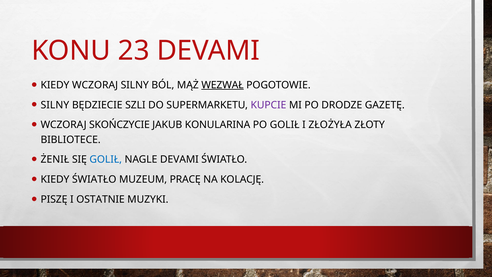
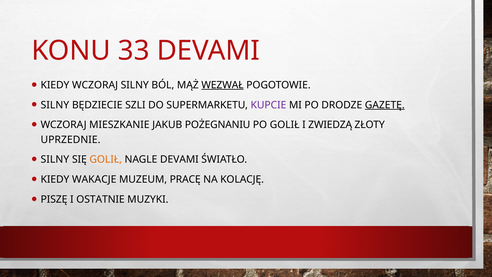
23: 23 -> 33
GAZETĘ underline: none -> present
SKOŃCZYCIE: SKOŃCZYCIE -> MIESZKANIE
KONULARINA: KONULARINA -> POŻEGNANIU
ZŁOŻYŁA: ZŁOŻYŁA -> ZWIEDZĄ
BIBLIOTECE: BIBLIOTECE -> UPRZEDNIE
ŻENIŁ at (55, 159): ŻENIŁ -> SILNY
GOLIŁ at (106, 159) colour: blue -> orange
KIEDY ŚWIATŁO: ŚWIATŁO -> WAKACJE
